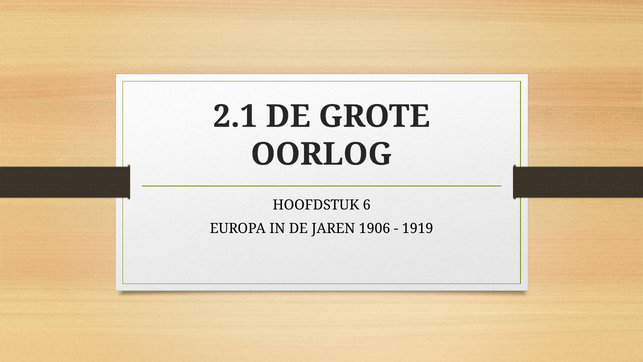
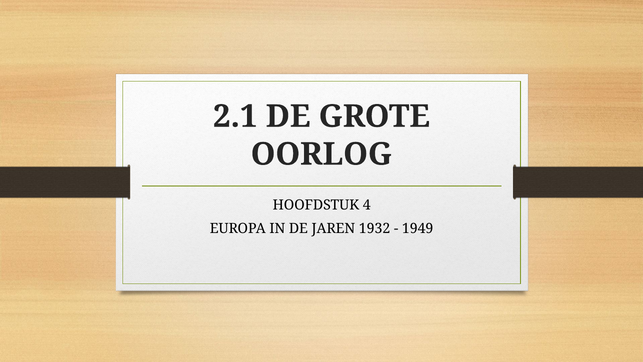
6: 6 -> 4
1906: 1906 -> 1932
1919: 1919 -> 1949
